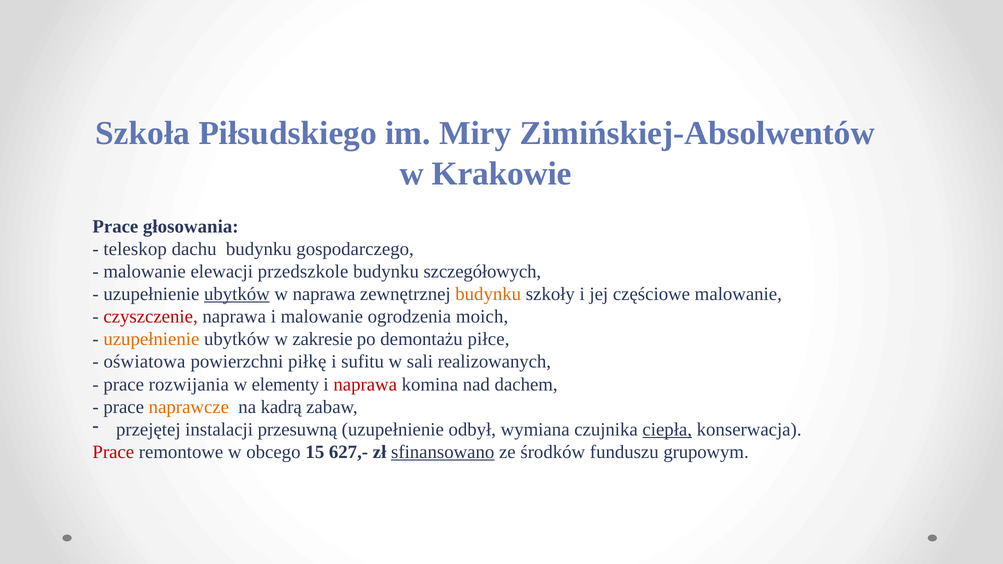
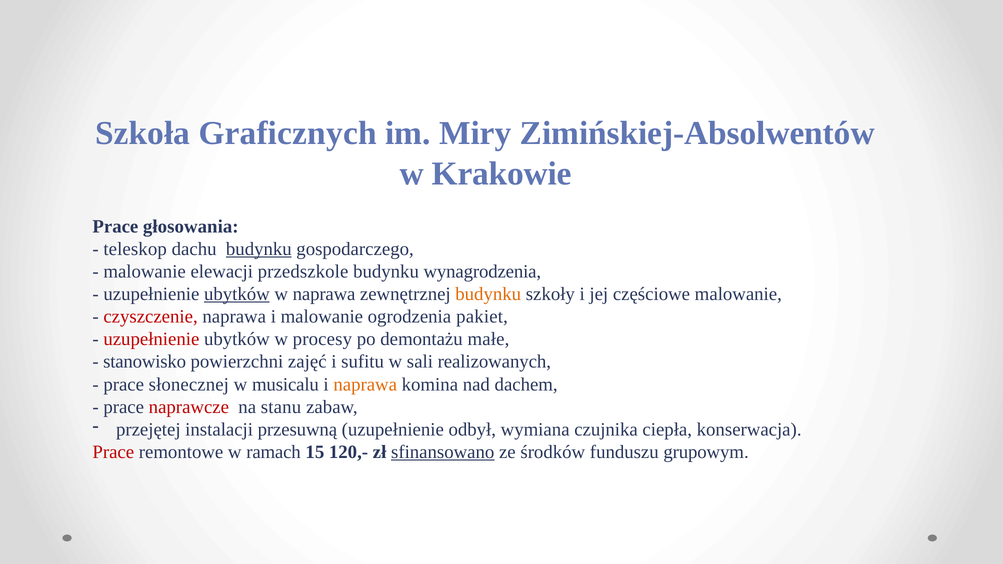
Piłsudskiego: Piłsudskiego -> Graficznych
budynku at (259, 249) underline: none -> present
szczegółowych: szczegółowych -> wynagrodzenia
moich: moich -> pakiet
uzupełnienie at (151, 339) colour: orange -> red
zakresie: zakresie -> procesy
piłce: piłce -> małe
oświatowa: oświatowa -> stanowisko
piłkę: piłkę -> zajęć
rozwijania: rozwijania -> słonecznej
elementy: elementy -> musicalu
naprawa at (365, 384) colour: red -> orange
naprawcze colour: orange -> red
kadrą: kadrą -> stanu
ciepła underline: present -> none
obcego: obcego -> ramach
627,-: 627,- -> 120,-
